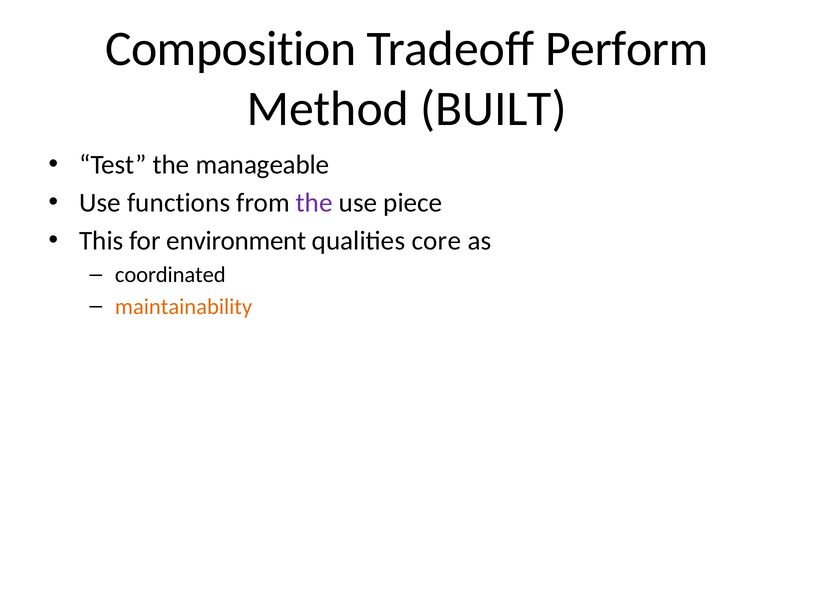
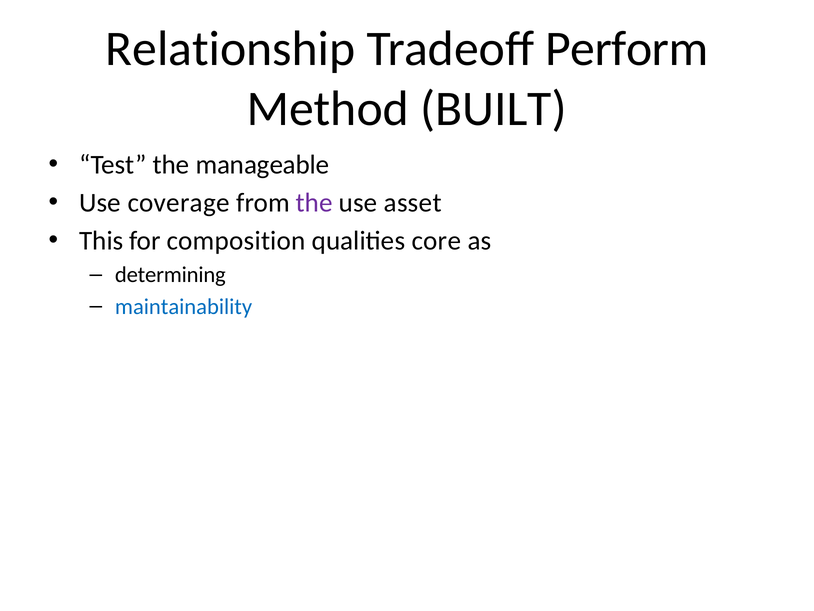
Composition: Composition -> Relationship
functions: functions -> coverage
piece: piece -> asset
environment: environment -> composition
coordinated: coordinated -> determining
maintainability colour: orange -> blue
